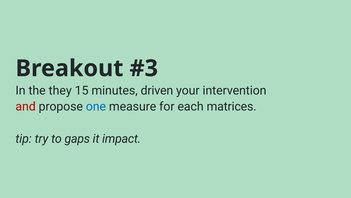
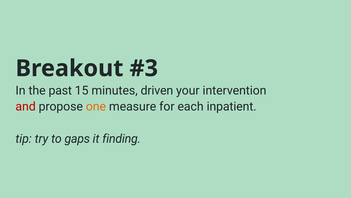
they: they -> past
one colour: blue -> orange
matrices: matrices -> inpatient
impact: impact -> finding
